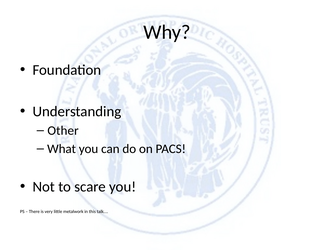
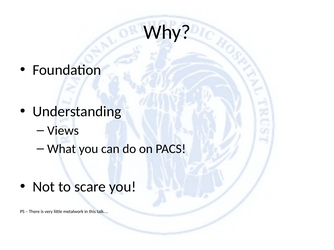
Other: Other -> Views
